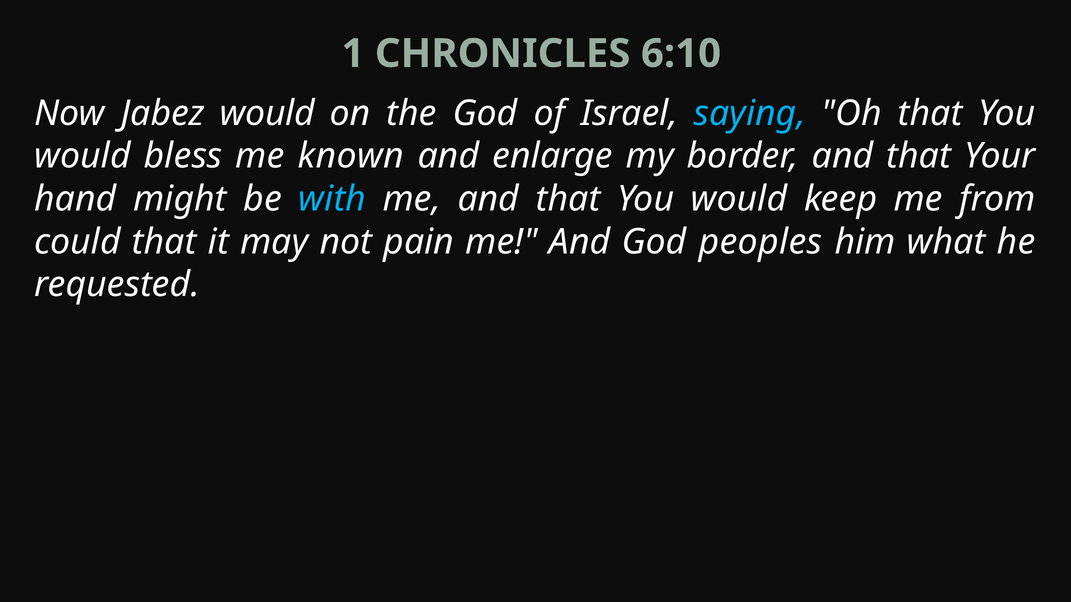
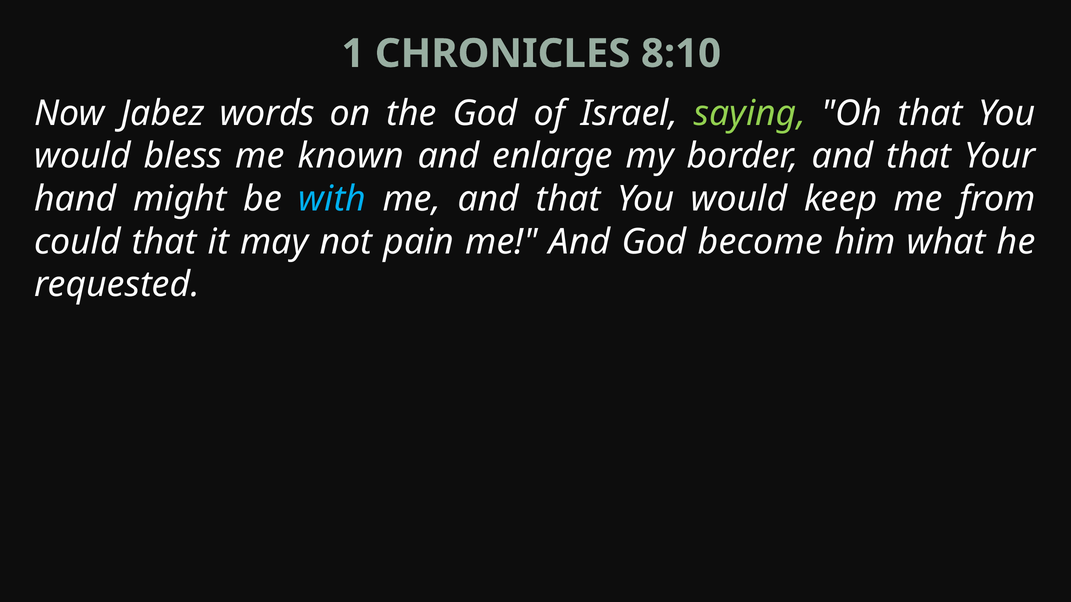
6:10: 6:10 -> 8:10
Jabez would: would -> words
saying colour: light blue -> light green
peoples: peoples -> become
